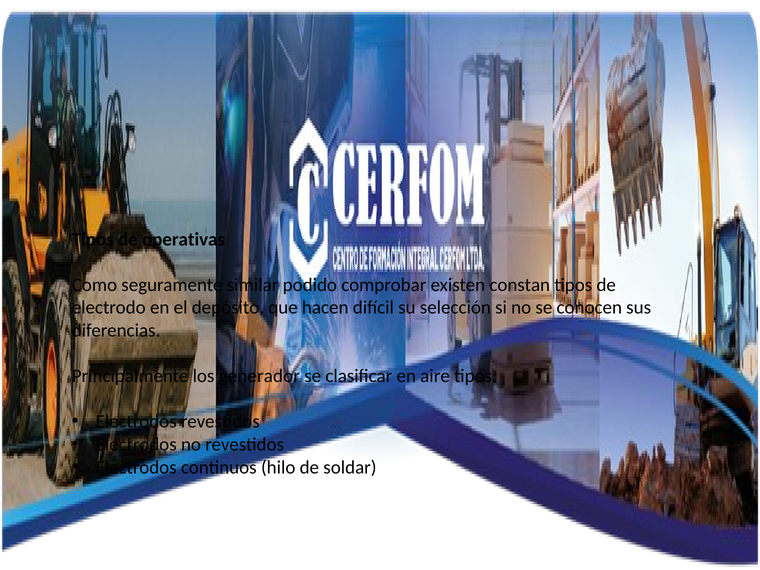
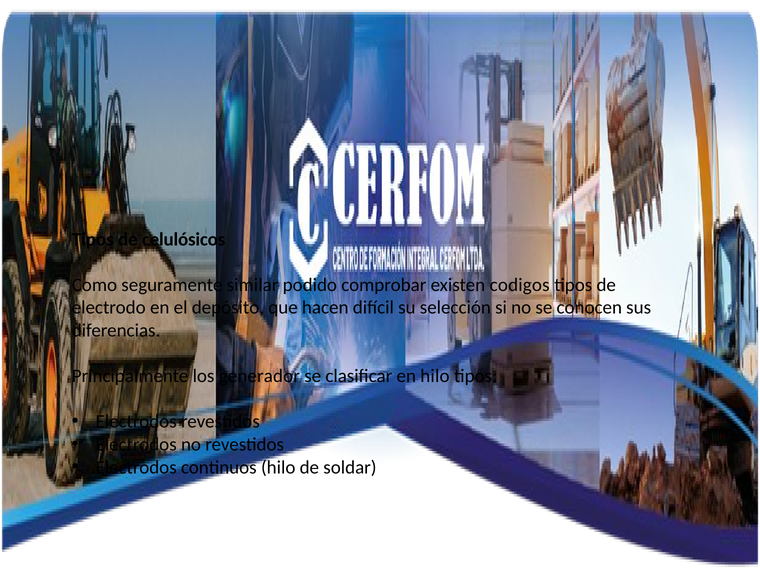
operativas: operativas -> celulósicos
constan: constan -> codigos
en aire: aire -> hilo
